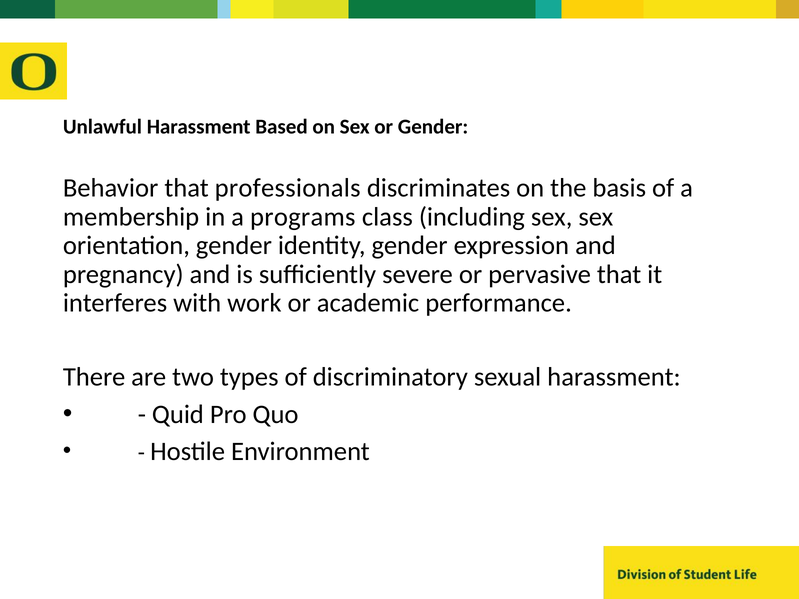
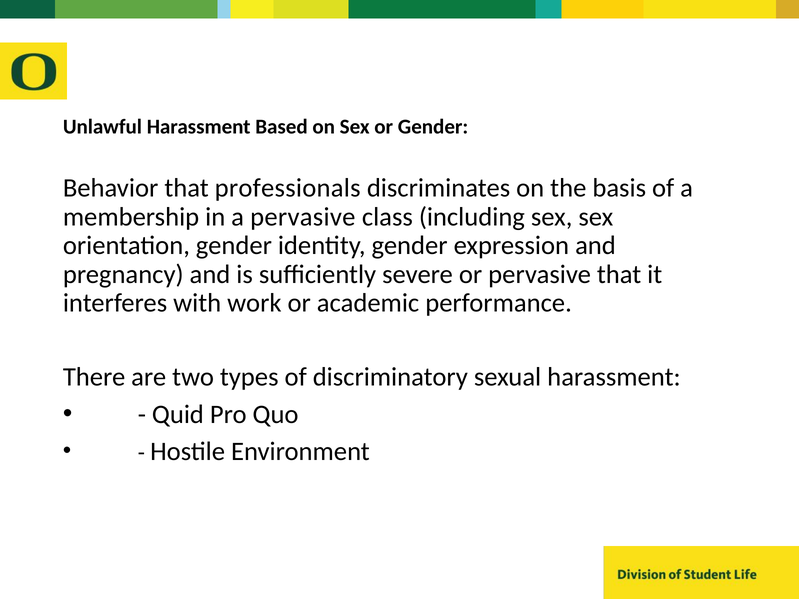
a programs: programs -> pervasive
